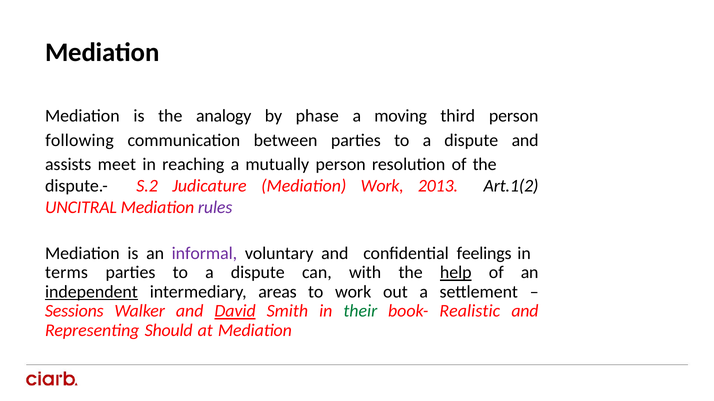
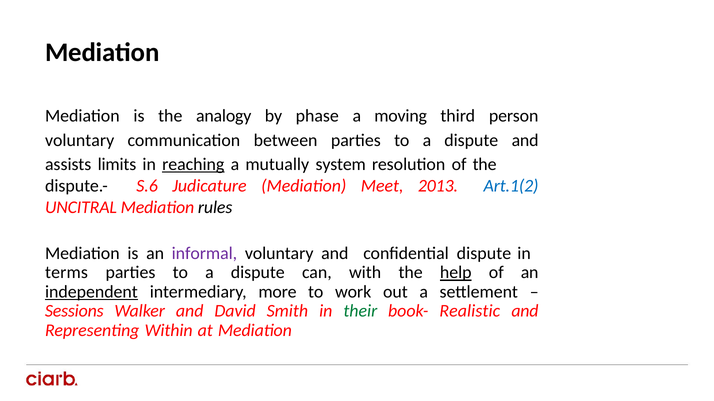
following at (80, 140): following -> voluntary
meet: meet -> limits
reaching underline: none -> present
mutually person: person -> system
S.2: S.2 -> S.6
Mediation Work: Work -> Meet
Art.1(2 colour: black -> blue
rules colour: purple -> black
confidential feelings: feelings -> dispute
areas: areas -> more
David underline: present -> none
Should: Should -> Within
